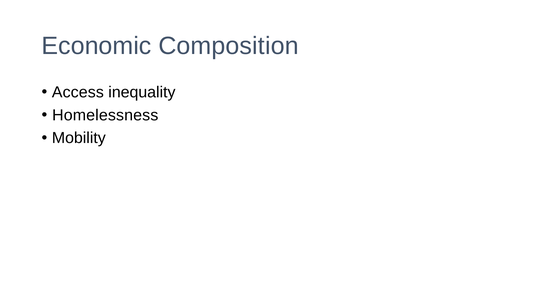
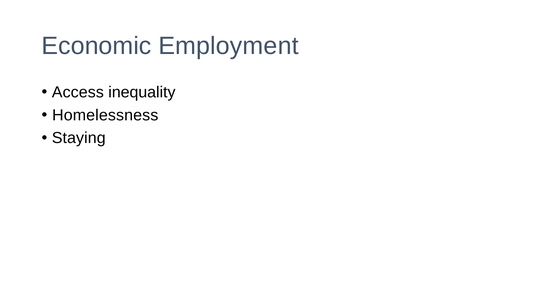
Composition: Composition -> Employment
Mobility: Mobility -> Staying
